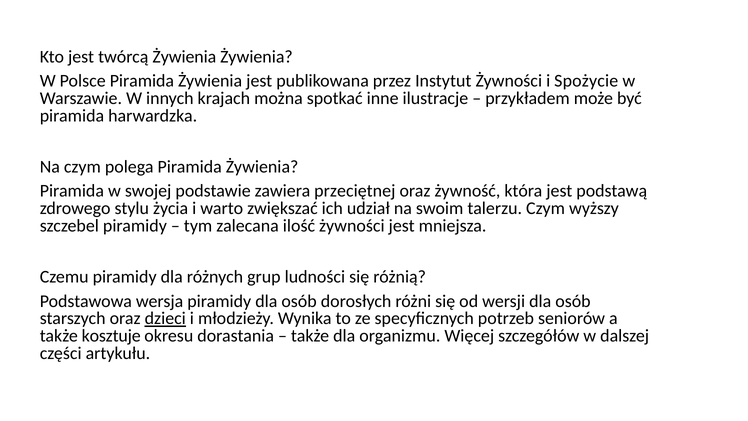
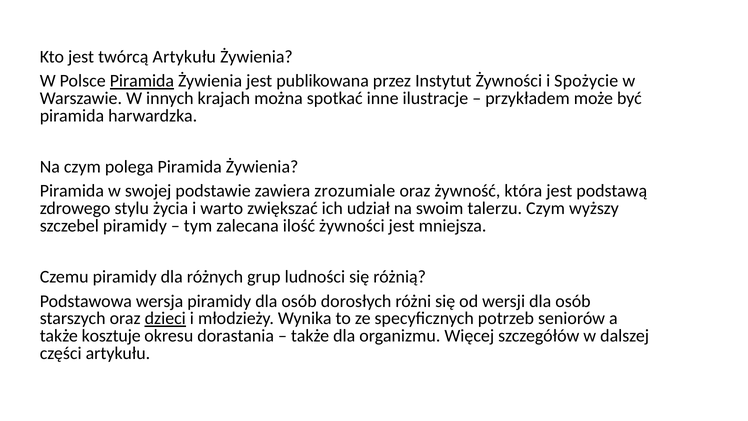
twórcą Żywienia: Żywienia -> Artykułu
Piramida at (142, 81) underline: none -> present
przeciętnej: przeciętnej -> zrozumiale
